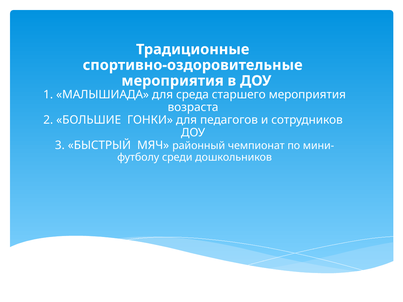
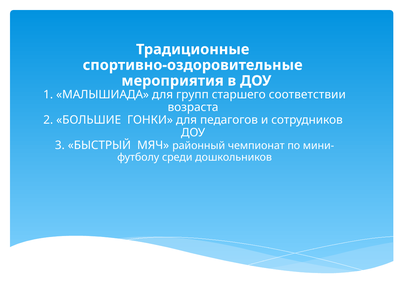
среда: среда -> групп
старшего мероприятия: мероприятия -> соответствии
